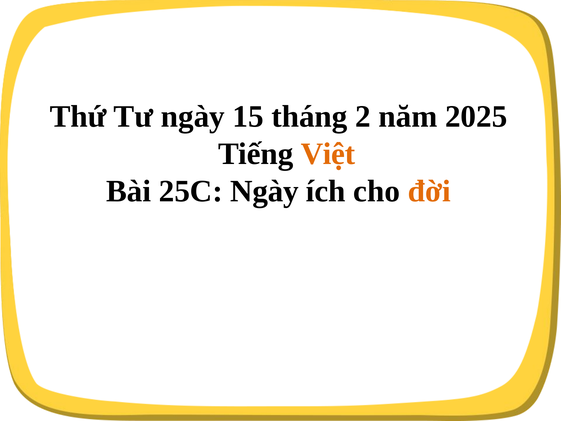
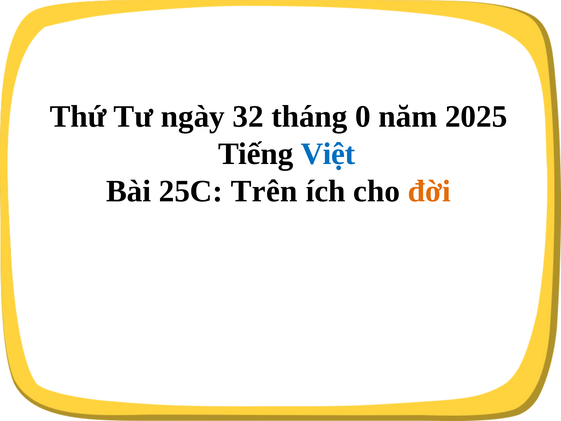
15: 15 -> 32
2: 2 -> 0
Việt colour: orange -> blue
25C Ngày: Ngày -> Trên
